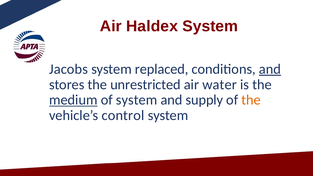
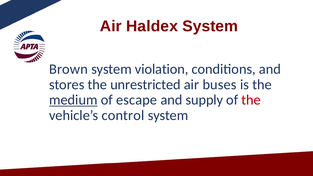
Jacobs: Jacobs -> Brown
replaced: replaced -> violation
and at (270, 69) underline: present -> none
water: water -> buses
of system: system -> escape
the at (251, 100) colour: orange -> red
